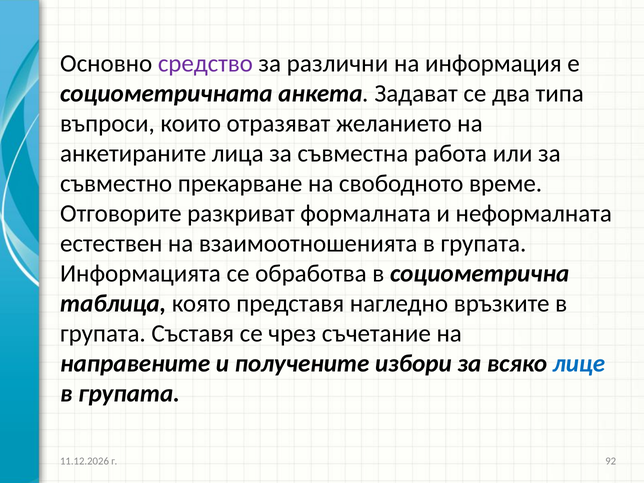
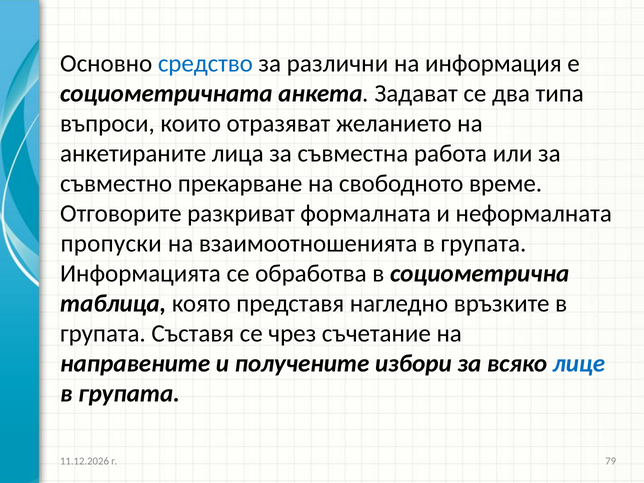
средство colour: purple -> blue
естествен: естествен -> пропуски
92: 92 -> 79
